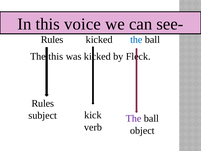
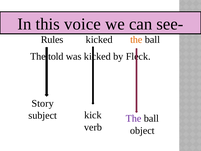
the at (136, 40) colour: blue -> orange
The this: this -> told
Rules at (43, 103): Rules -> Story
